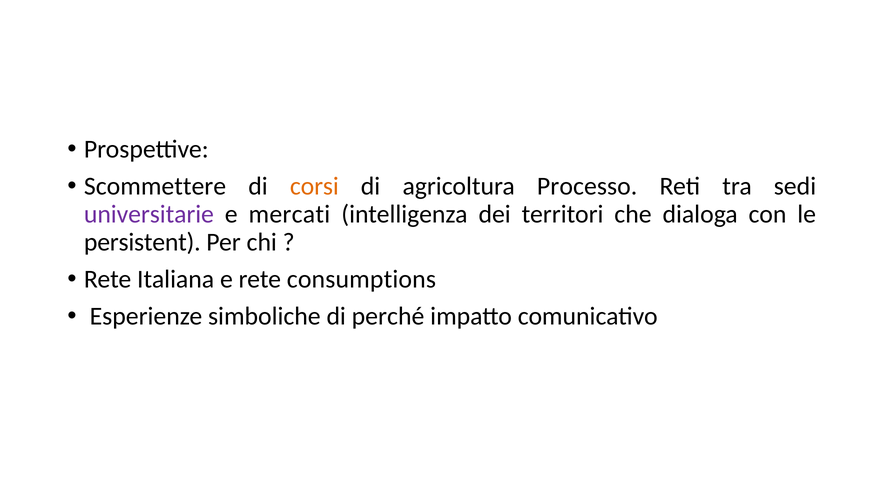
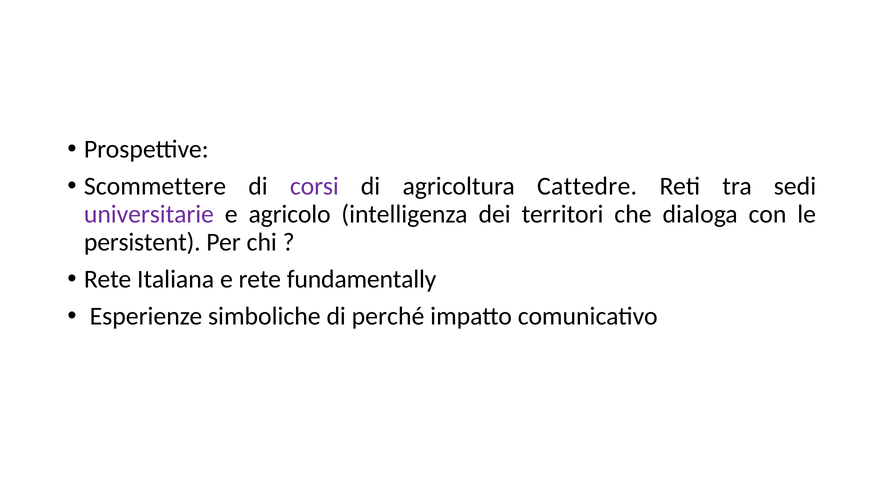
corsi colour: orange -> purple
Processo: Processo -> Cattedre
mercati: mercati -> agricolo
consumptions: consumptions -> fundamentally
